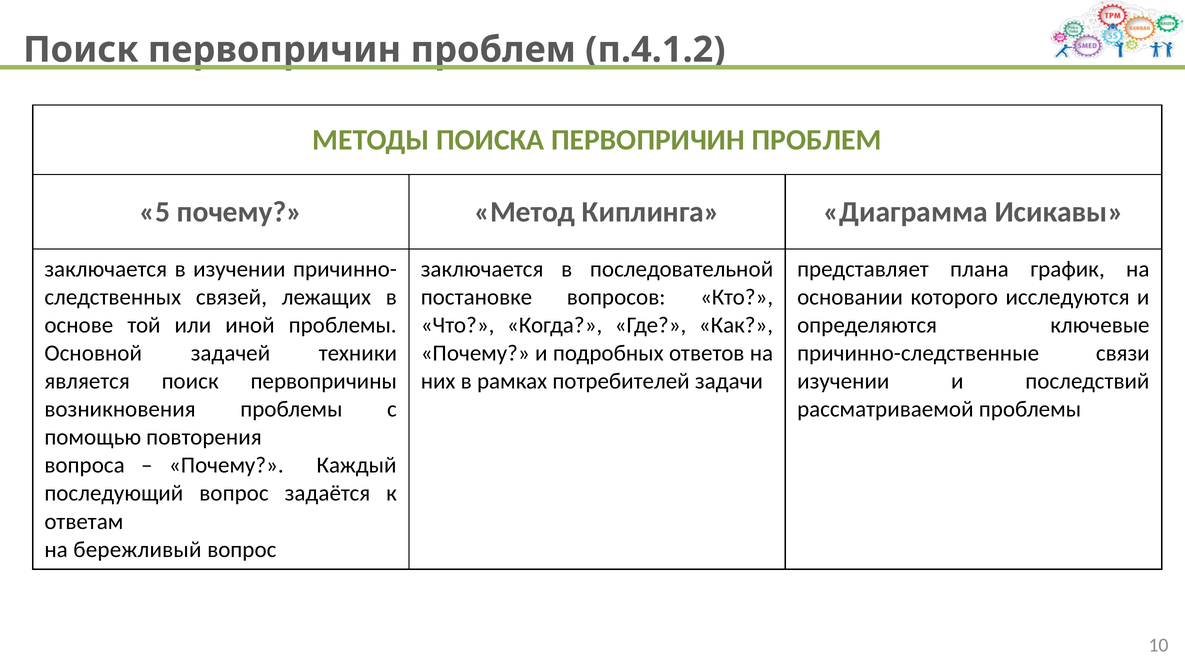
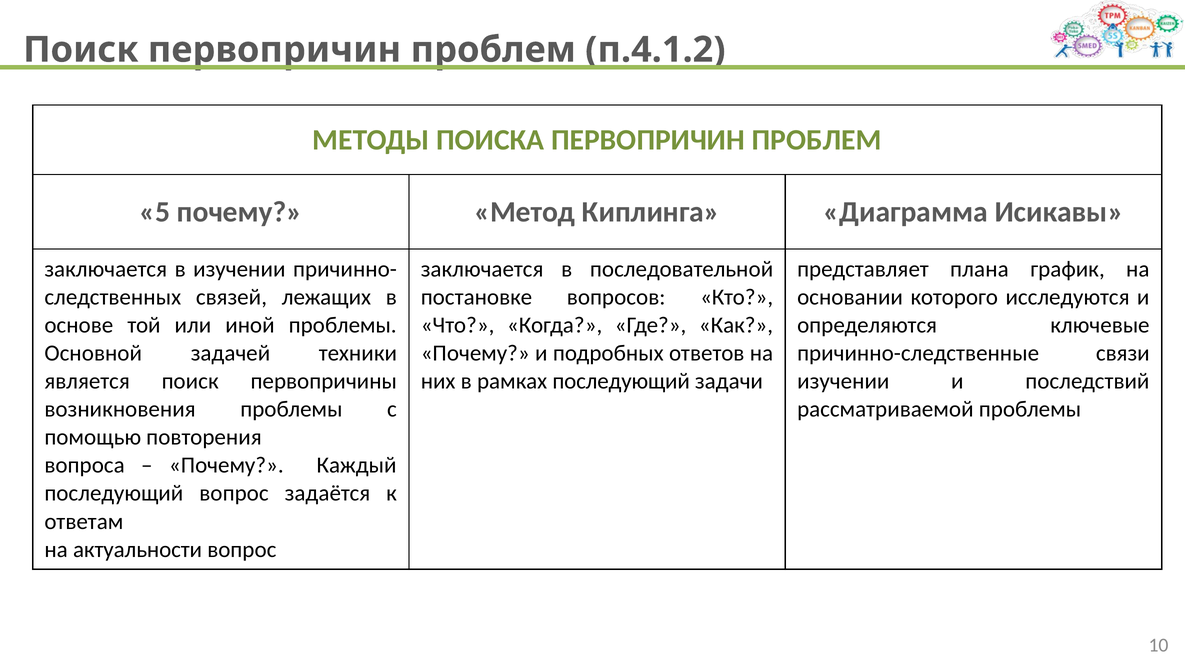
рамках потребителей: потребителей -> последующий
бережливый: бережливый -> актуальности
